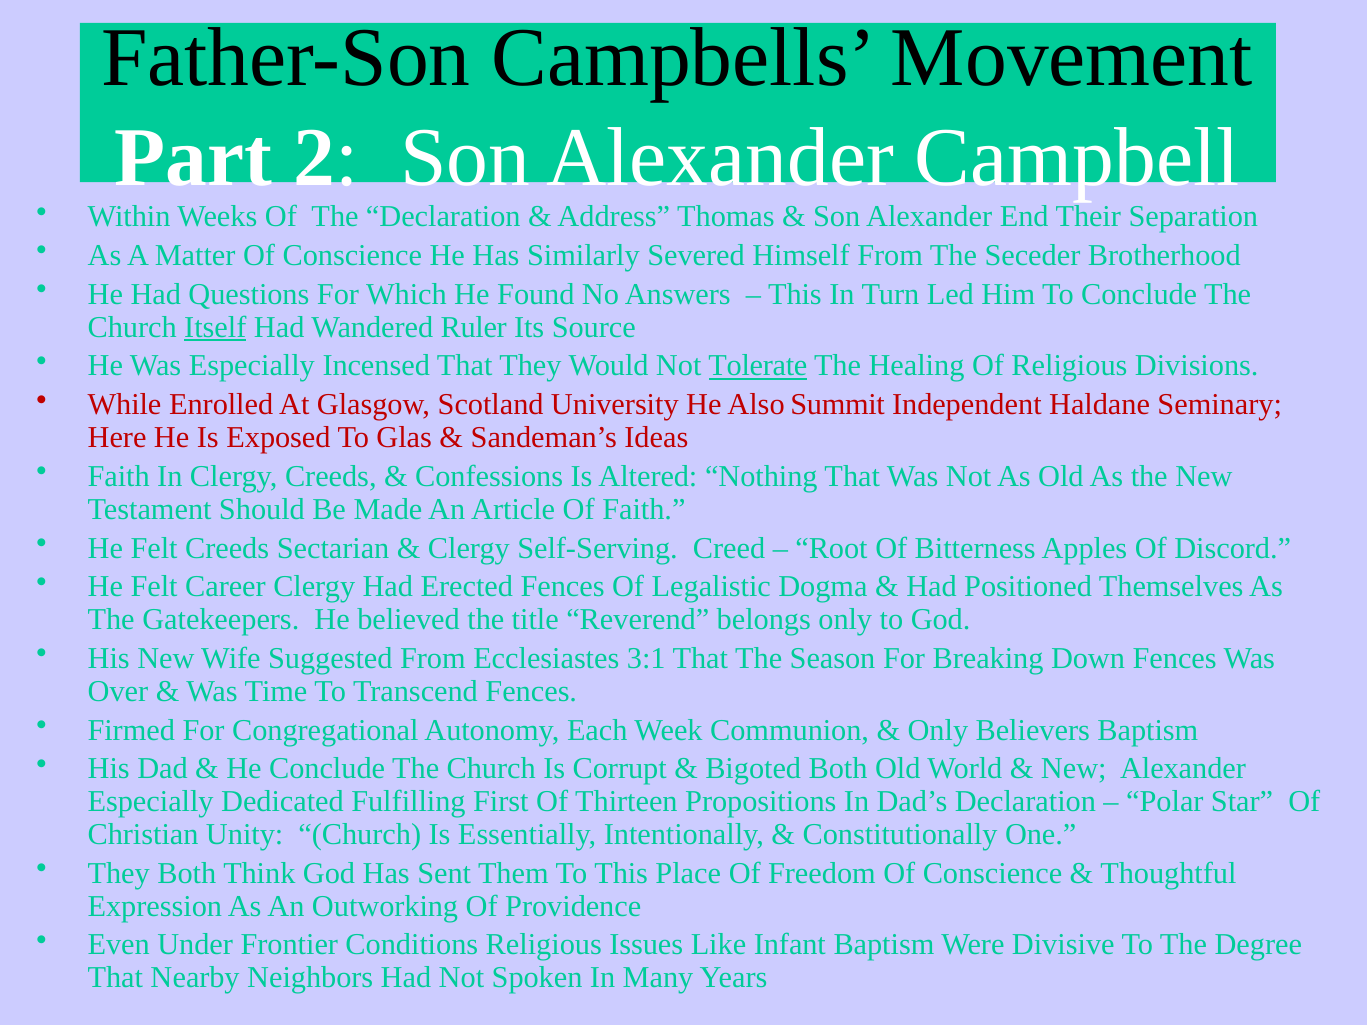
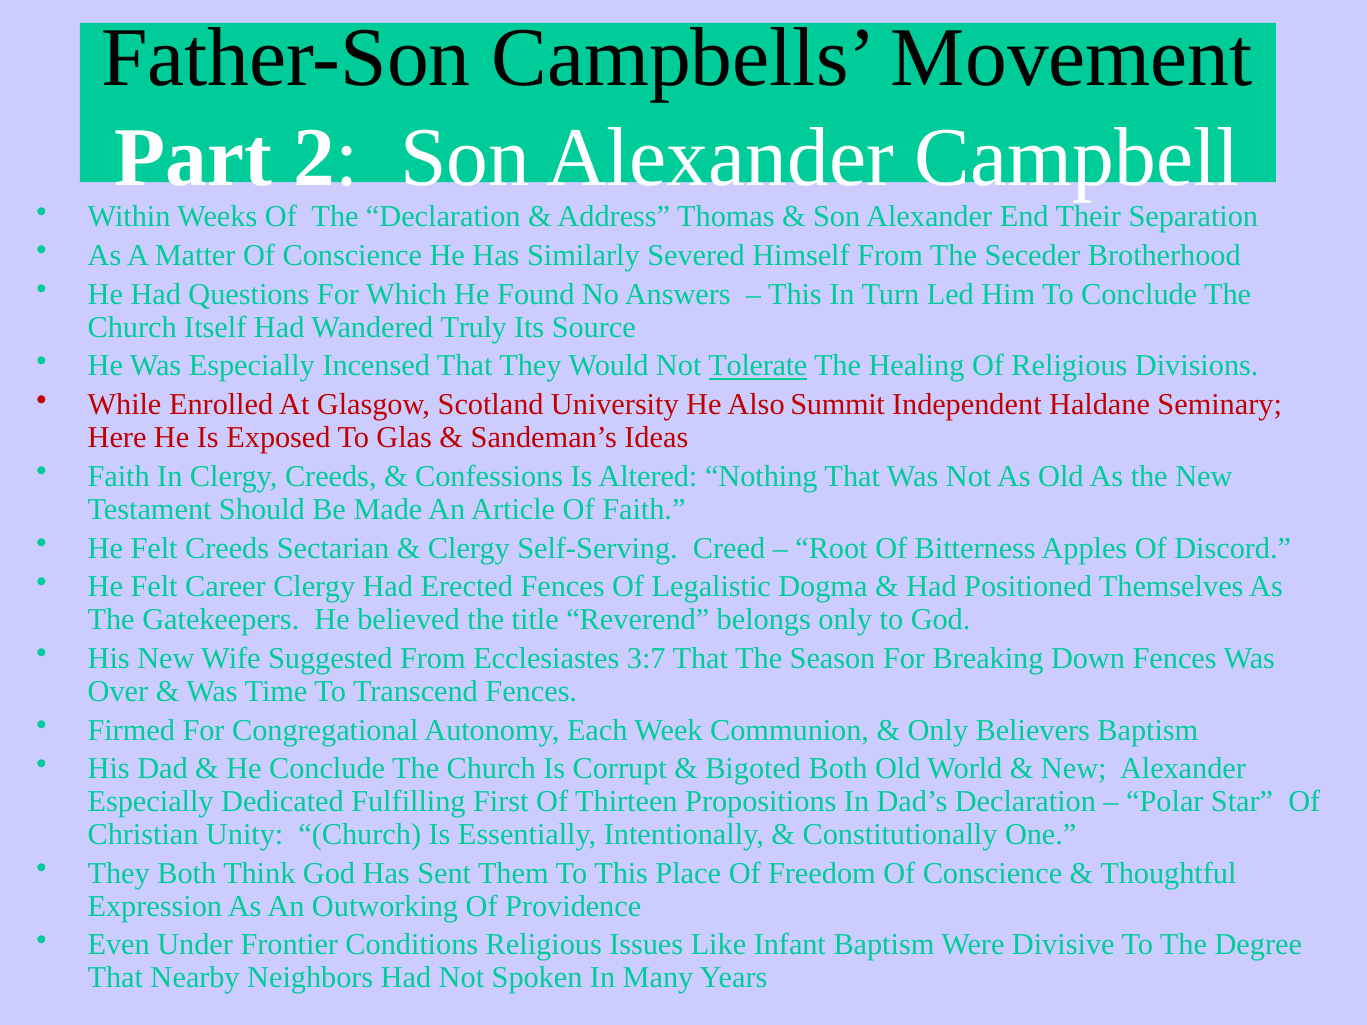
Itself underline: present -> none
Ruler: Ruler -> Truly
3:1: 3:1 -> 3:7
